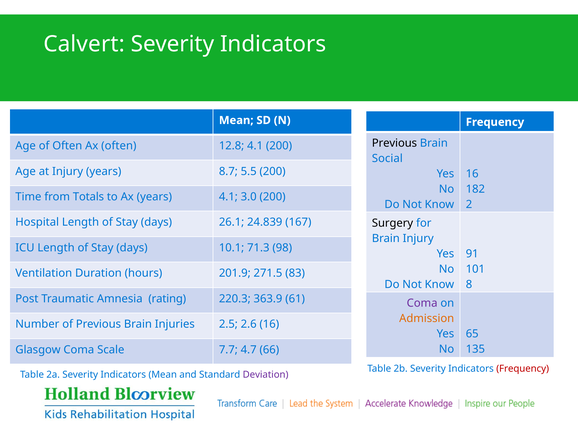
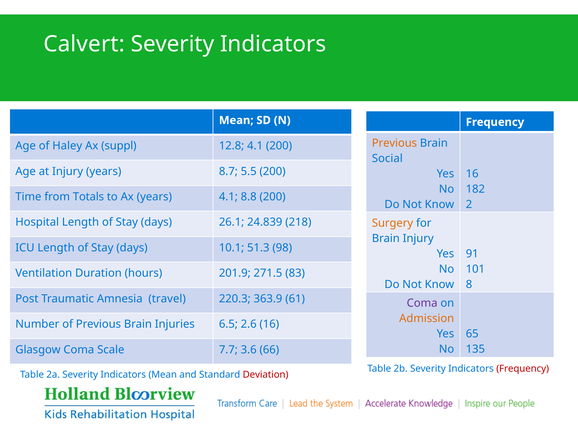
Previous at (394, 143) colour: black -> orange
of Often: Often -> Haley
Ax often: often -> suppl
3.0: 3.0 -> 8.8
167: 167 -> 218
Surgery colour: black -> orange
71.3: 71.3 -> 51.3
rating: rating -> travel
2.5: 2.5 -> 6.5
4.7: 4.7 -> 3.6
Deviation colour: purple -> red
